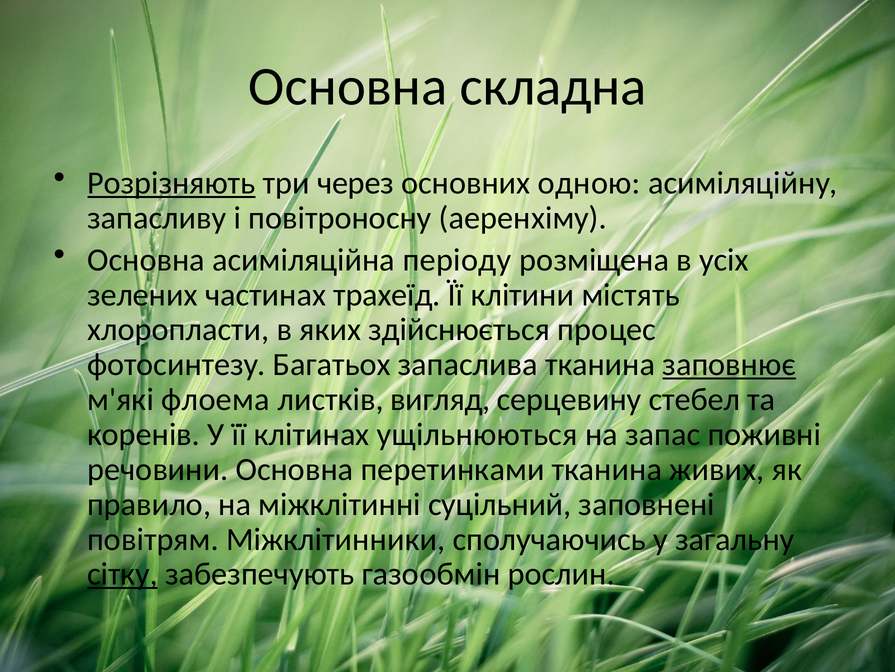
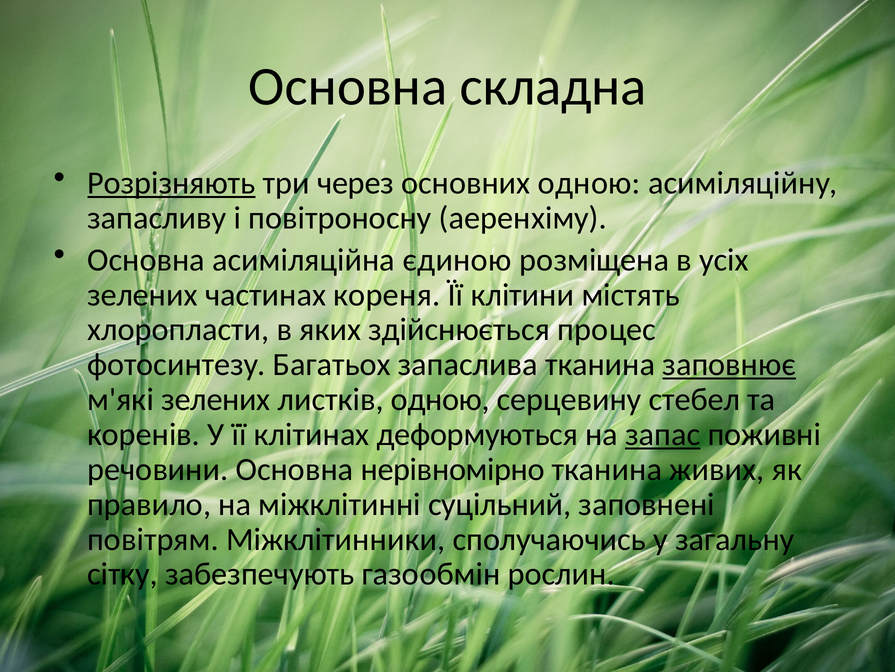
періоду: періоду -> єдиною
трахеїд: трахеїд -> кореня
м'які флоема: флоема -> зелених
листків вигляд: вигляд -> одною
ущільнюються: ущільнюються -> деформуються
запас at (663, 434) underline: none -> present
перетинками: перетинками -> нерівномірно
сітку underline: present -> none
